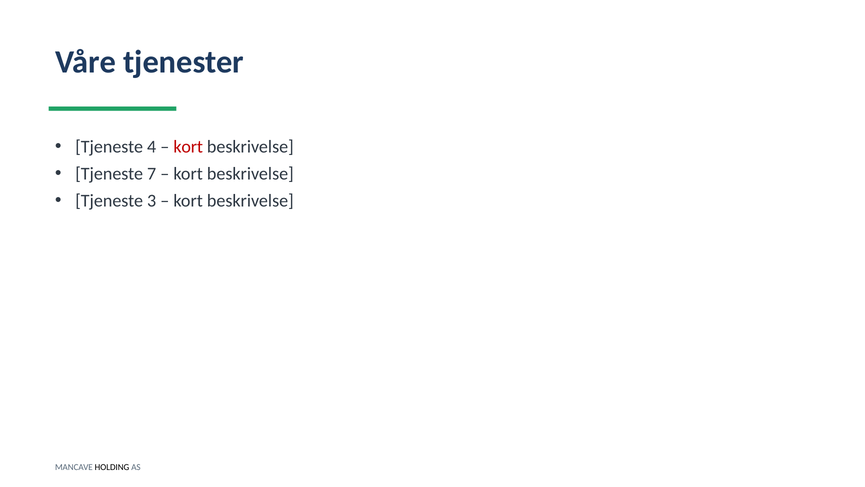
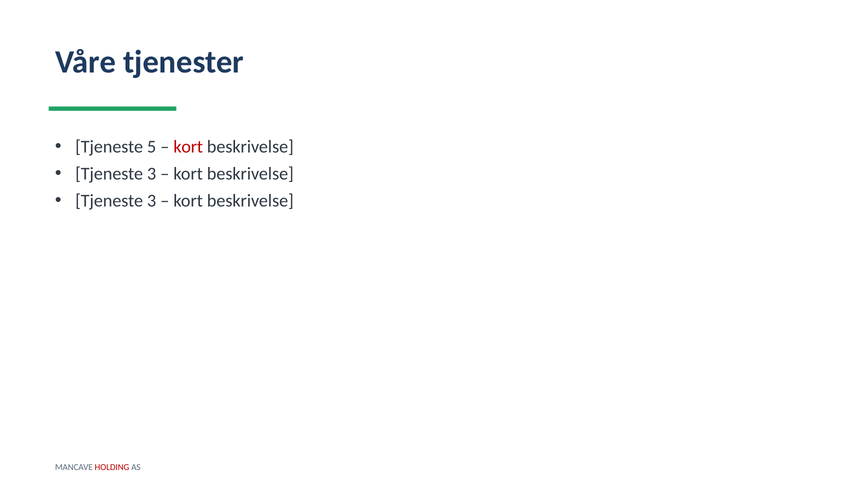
4: 4 -> 5
7 at (152, 174): 7 -> 3
HOLDING colour: black -> red
